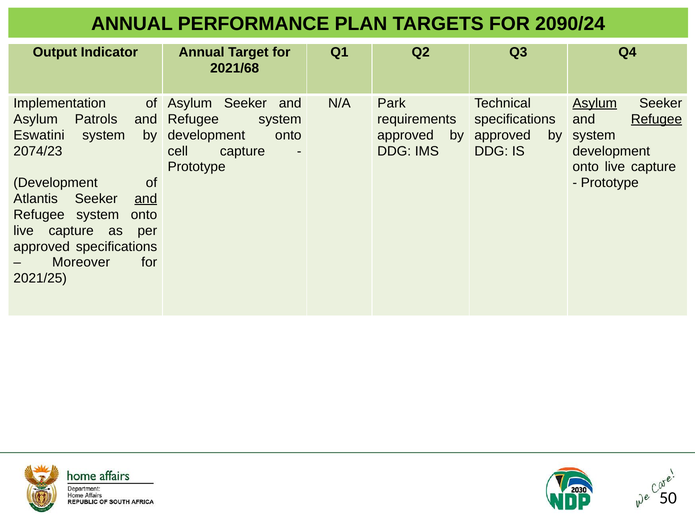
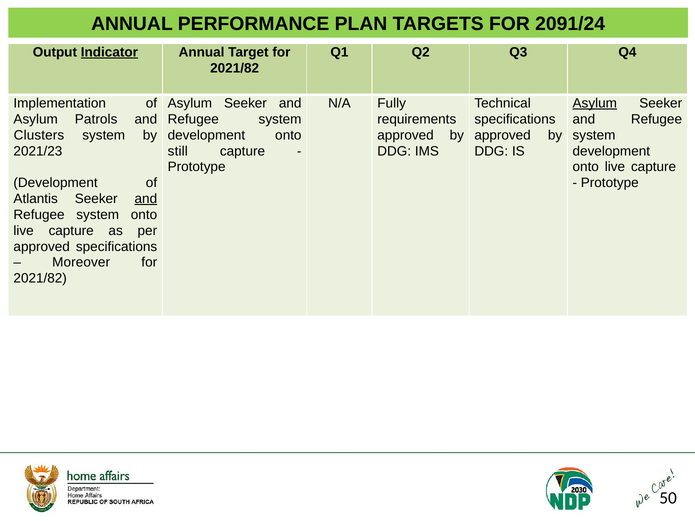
2090/24: 2090/24 -> 2091/24
Indicator underline: none -> present
2021/68 at (235, 68): 2021/68 -> 2021/82
Park: Park -> Fully
Refugee at (656, 119) underline: present -> none
Eswatini: Eswatini -> Clusters
2074/23: 2074/23 -> 2021/23
cell: cell -> still
2021/25 at (40, 279): 2021/25 -> 2021/82
